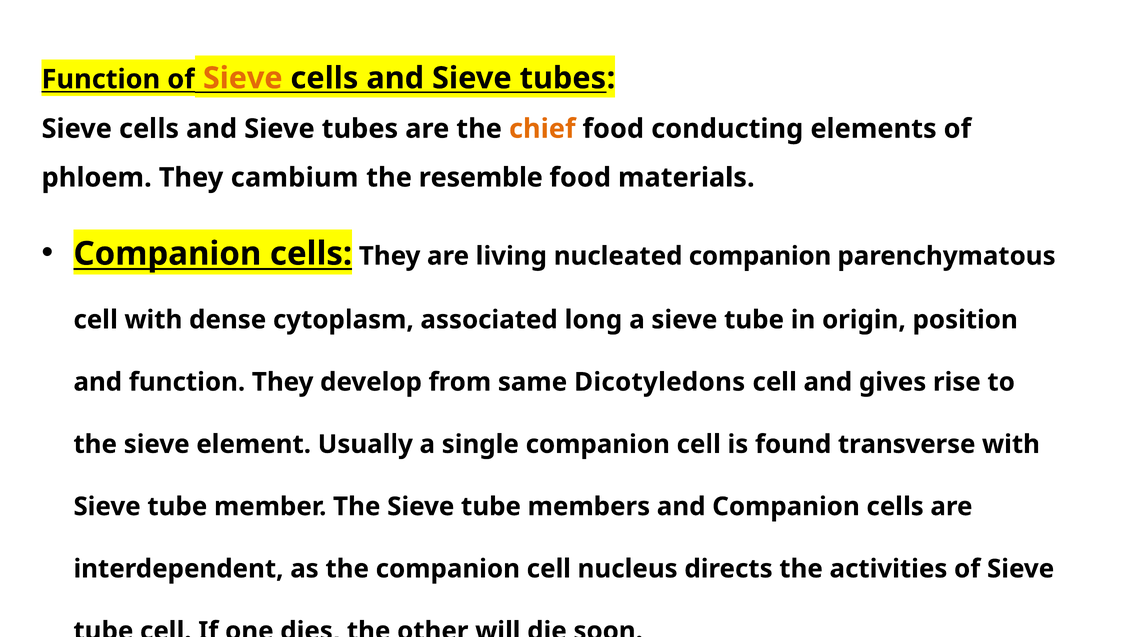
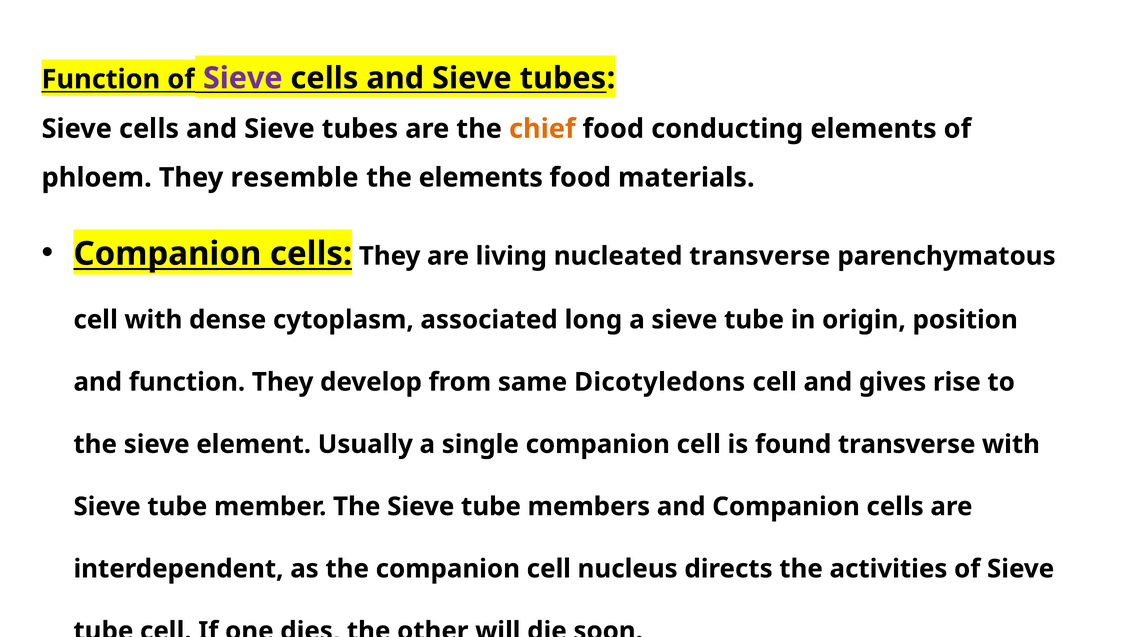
Sieve at (243, 78) colour: orange -> purple
cambium: cambium -> resemble
the resemble: resemble -> elements
nucleated companion: companion -> transverse
